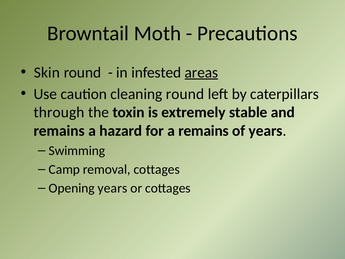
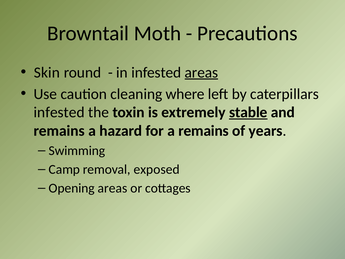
cleaning round: round -> where
through at (59, 112): through -> infested
stable underline: none -> present
removal cottages: cottages -> exposed
Opening years: years -> areas
